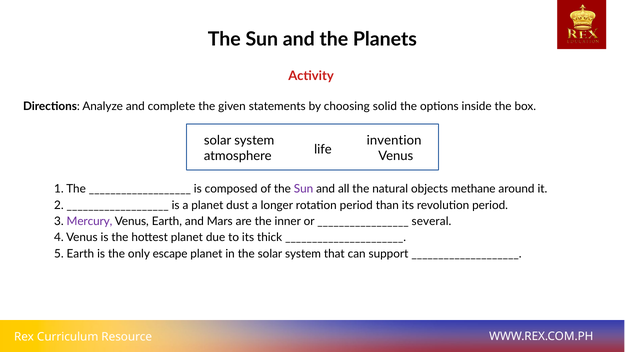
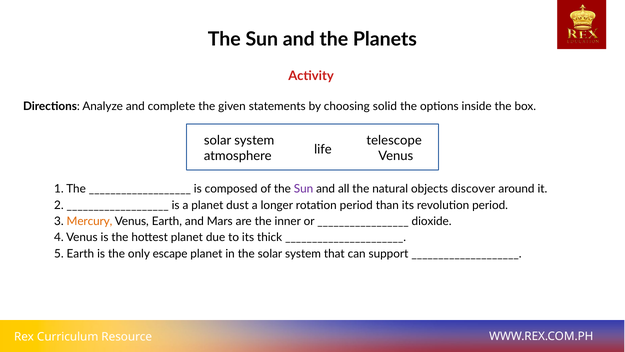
invention: invention -> telescope
methane: methane -> discover
Mercury colour: purple -> orange
several: several -> dioxide
